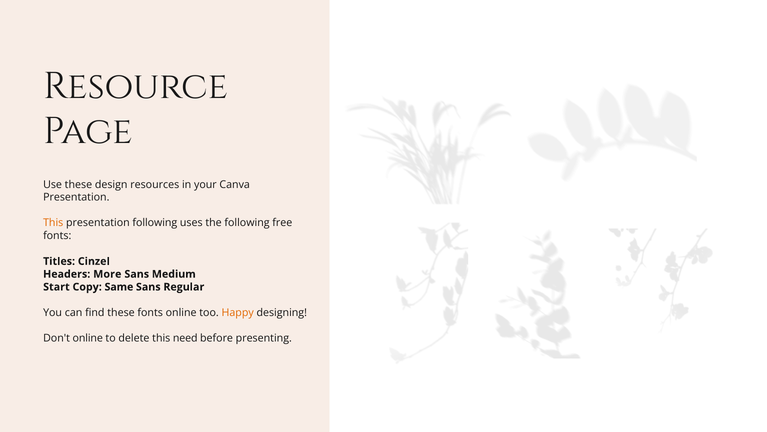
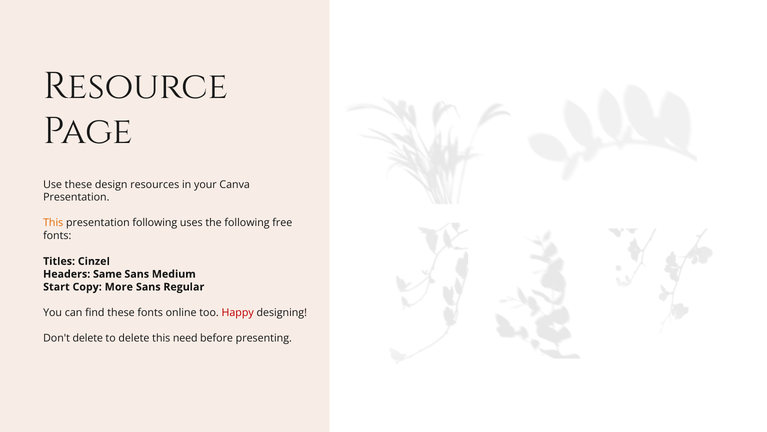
More: More -> Same
Same: Same -> More
Happy colour: orange -> red
Don't online: online -> delete
